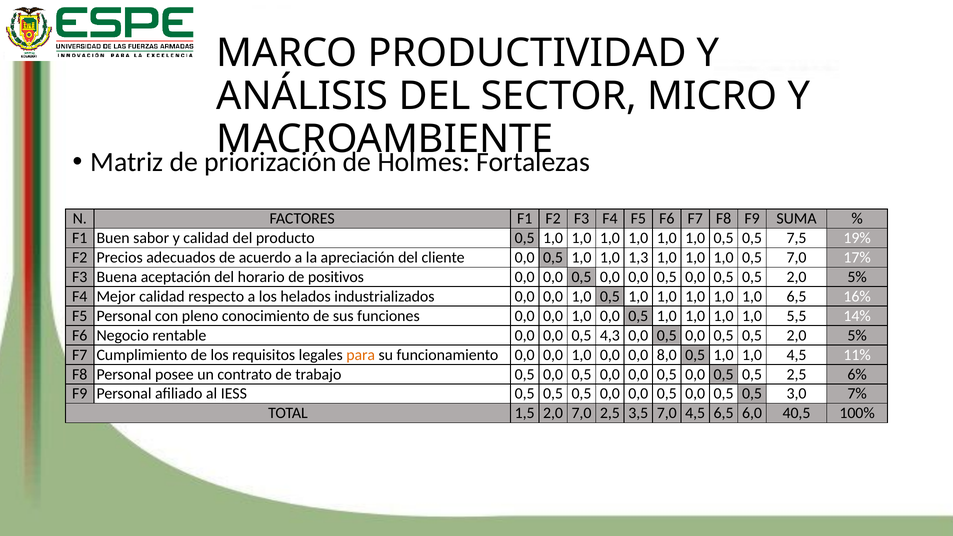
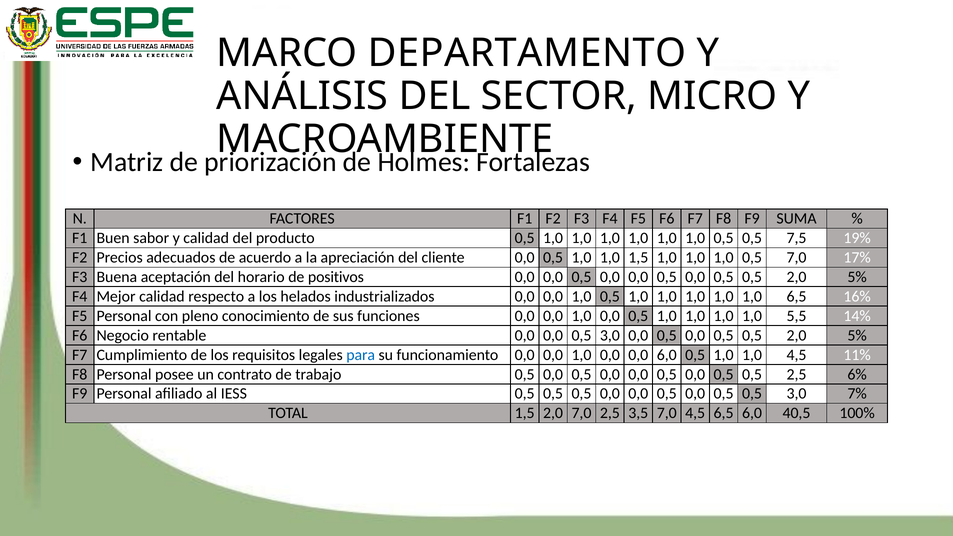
PRODUCTIVIDAD: PRODUCTIVIDAD -> DEPARTAMENTO
1,0 1,3: 1,3 -> 1,5
0,0 0,5 4,3: 4,3 -> 3,0
para colour: orange -> blue
0,0 8,0: 8,0 -> 6,0
